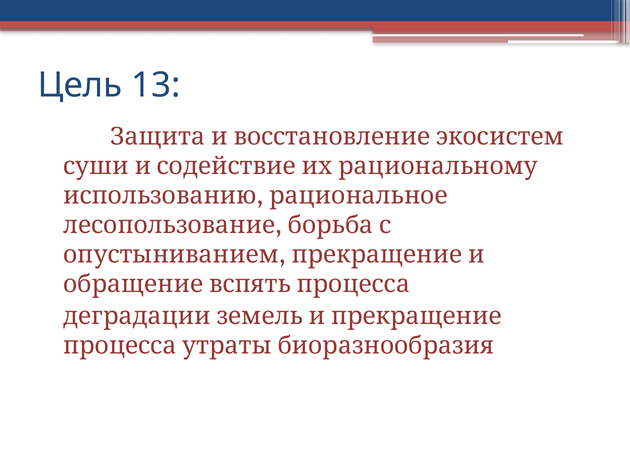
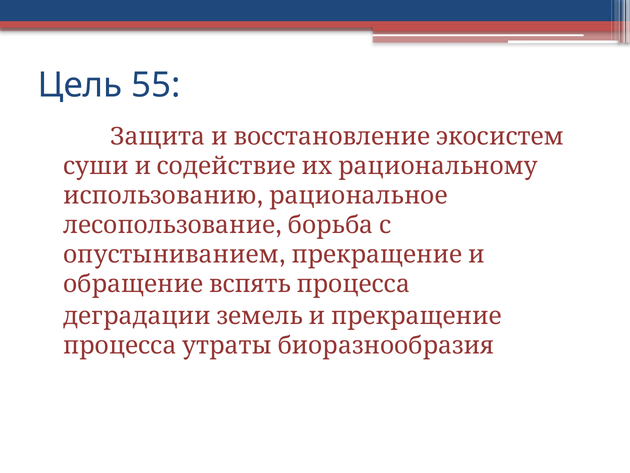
13: 13 -> 55
